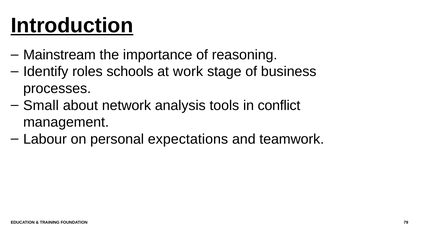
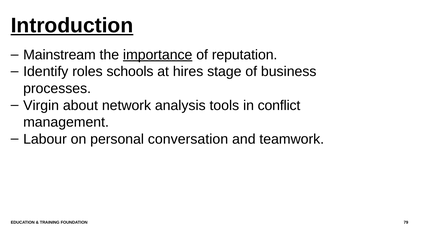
importance underline: none -> present
reasoning: reasoning -> reputation
work: work -> hires
Small: Small -> Virgin
expectations: expectations -> conversation
